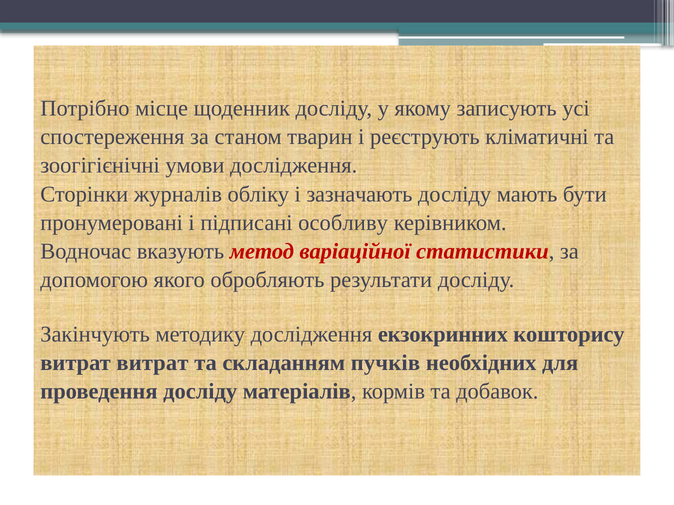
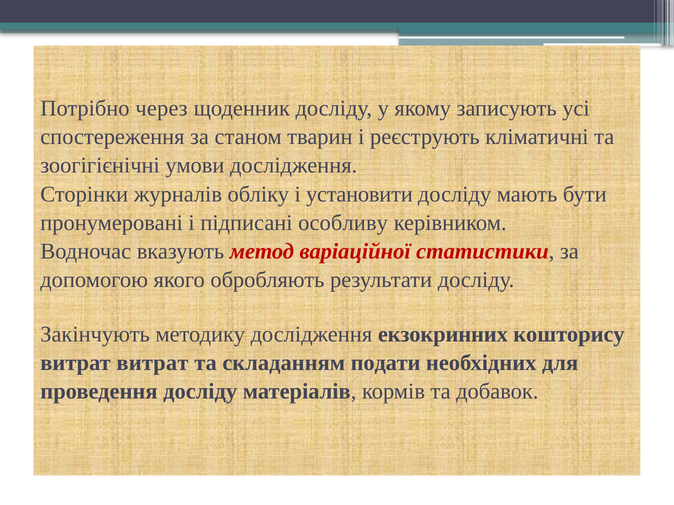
місце: місце -> через
зазначають: зазначають -> установити
пучків: пучків -> подати
